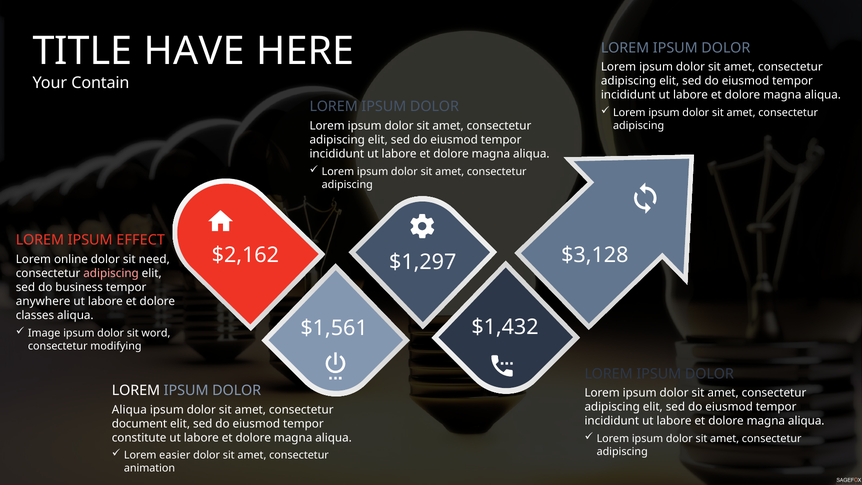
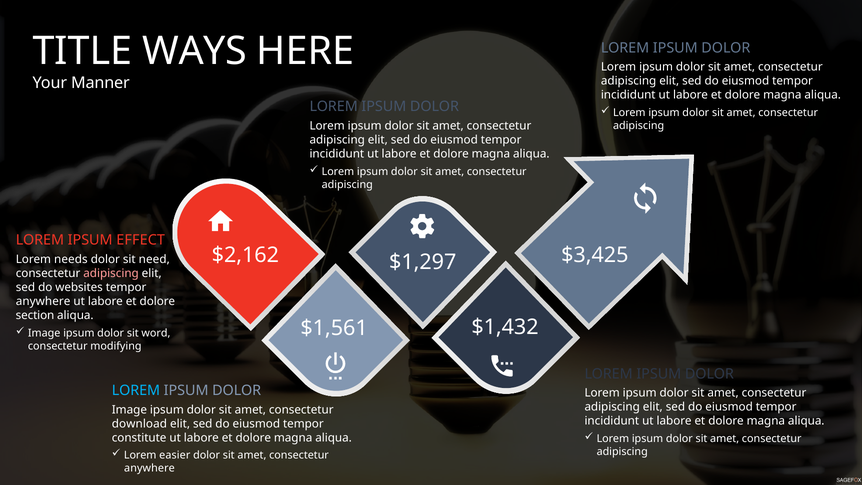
HAVE: HAVE -> WAYS
Contain: Contain -> Manner
$3,128: $3,128 -> $3,425
online: online -> needs
business: business -> websites
classes: classes -> section
LOREM at (136, 390) colour: white -> light blue
Aliqua at (129, 410): Aliqua -> Image
document: document -> download
animation at (149, 468): animation -> anywhere
